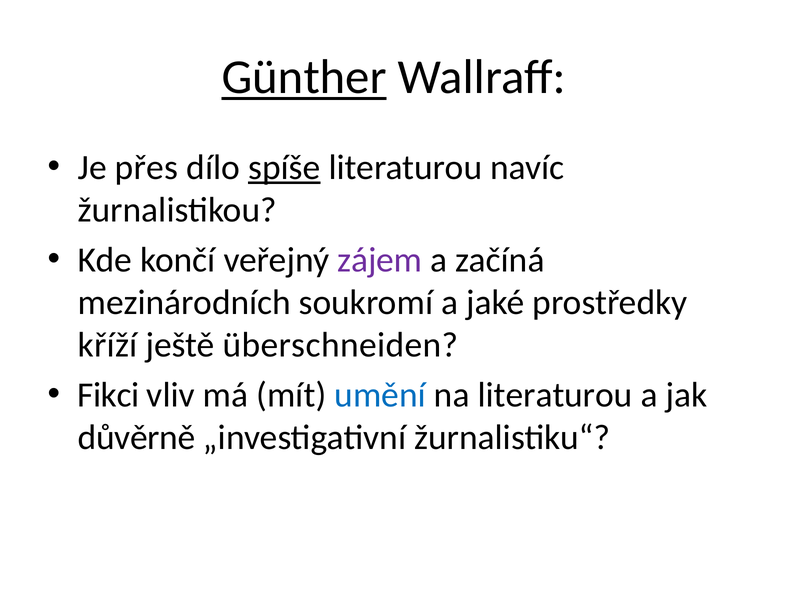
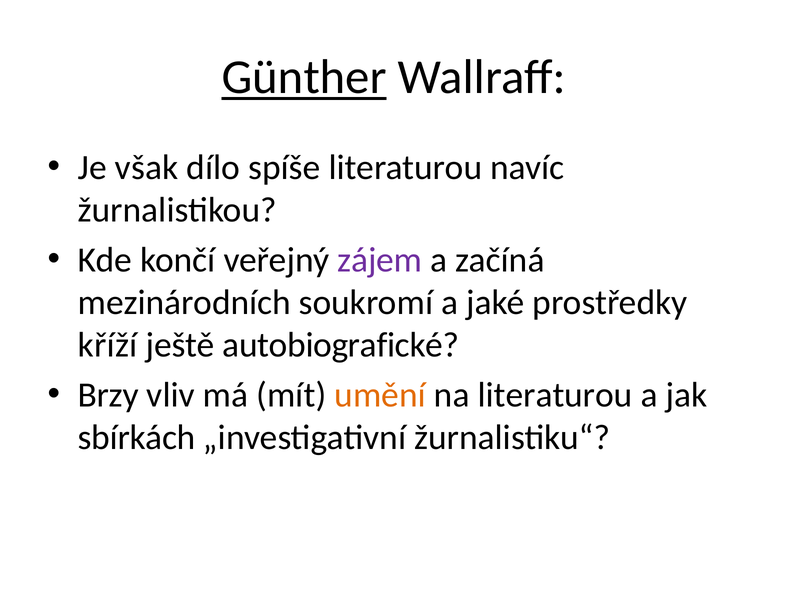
přes: přes -> však
spíše underline: present -> none
überschneiden: überschneiden -> autobiografické
Fikci: Fikci -> Brzy
umění colour: blue -> orange
důvěrně: důvěrně -> sbírkách
